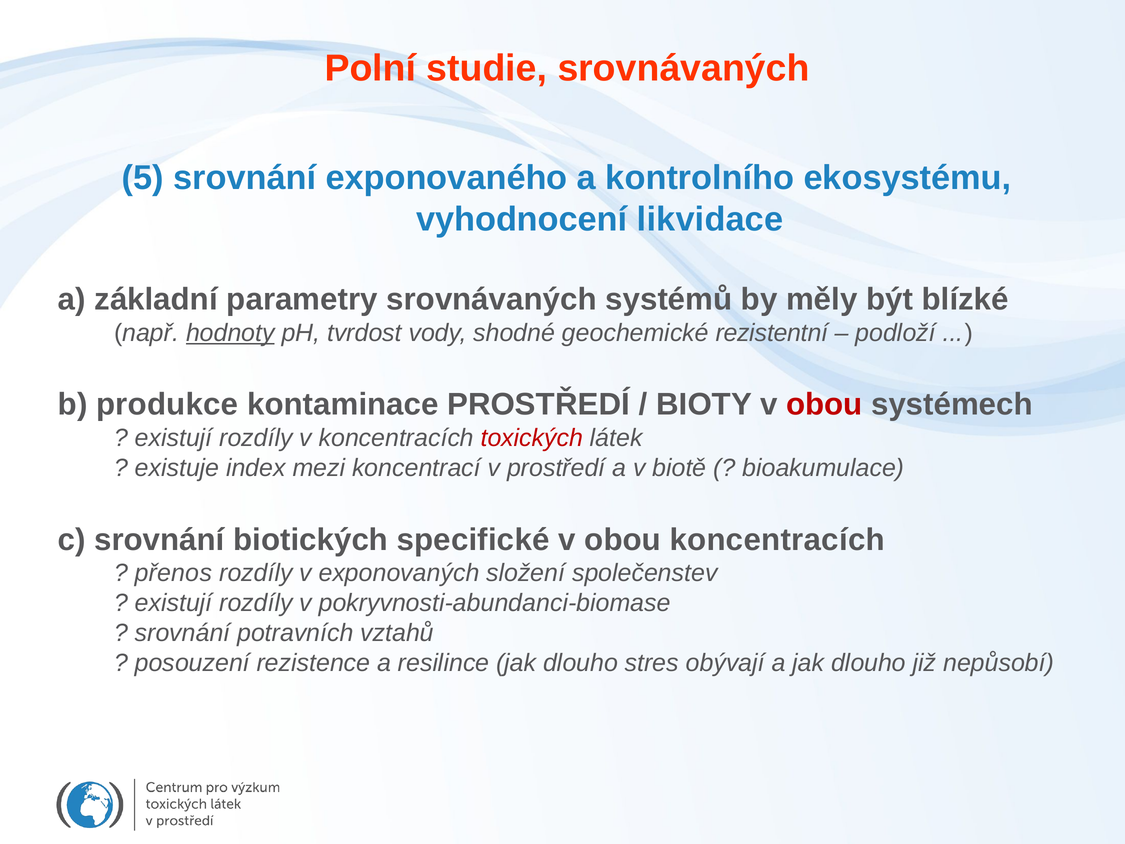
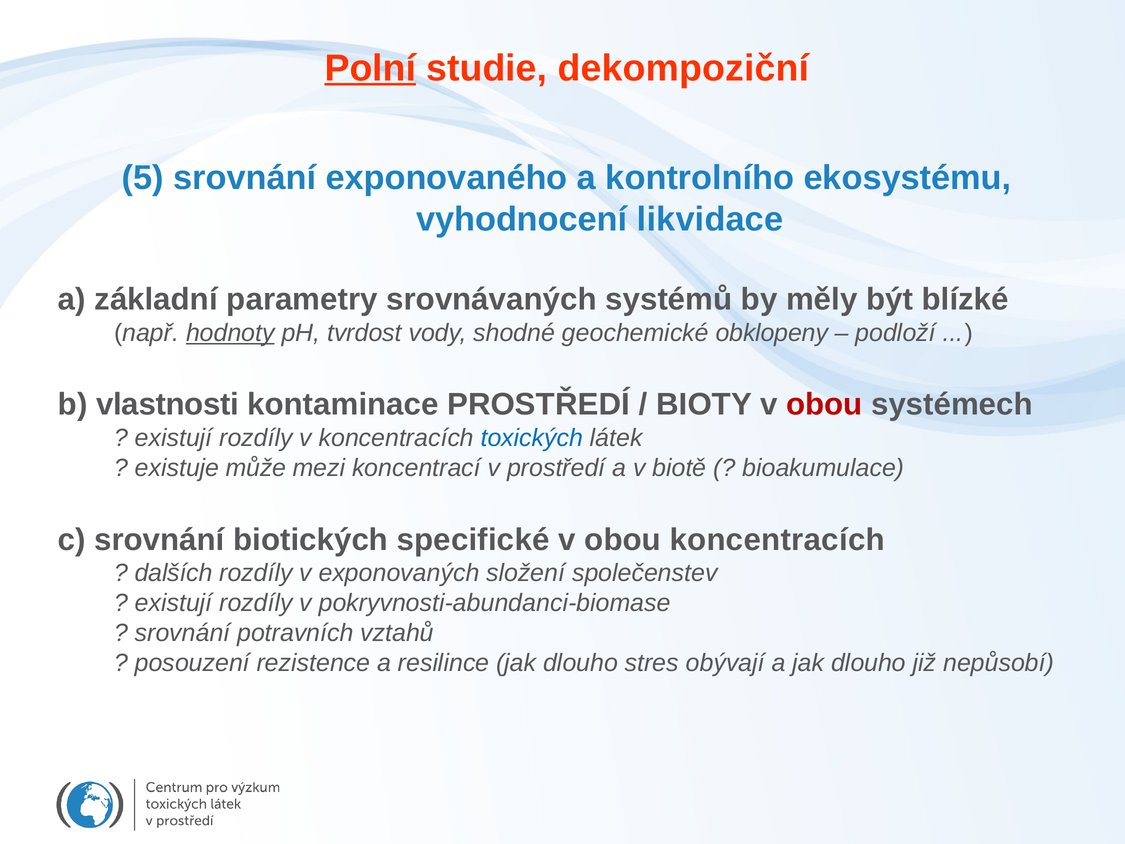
Polní underline: none -> present
studie srovnávaných: srovnávaných -> dekompoziční
rezistentní: rezistentní -> obklopeny
produkce: produkce -> vlastnosti
toxických colour: red -> blue
index: index -> může
přenos: přenos -> dalších
